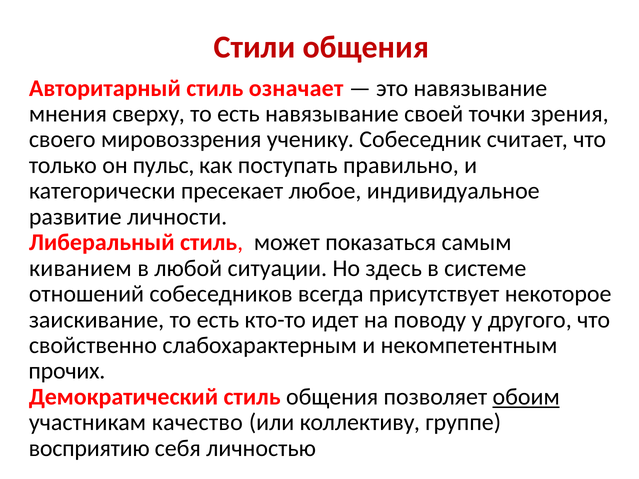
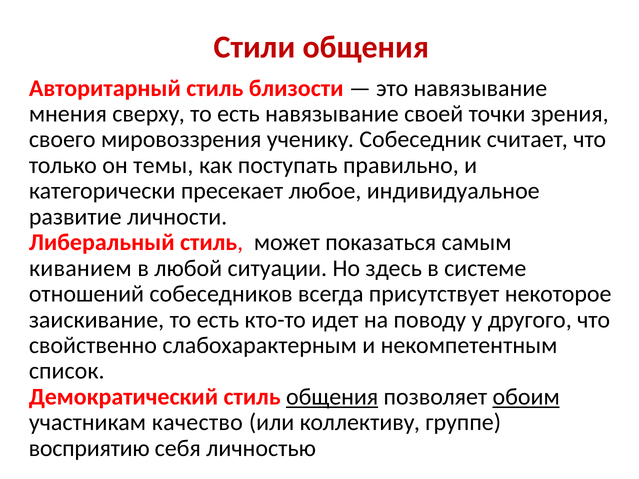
означает: означает -> близости
пульс: пульс -> темы
прочих: прочих -> список
общения at (332, 397) underline: none -> present
